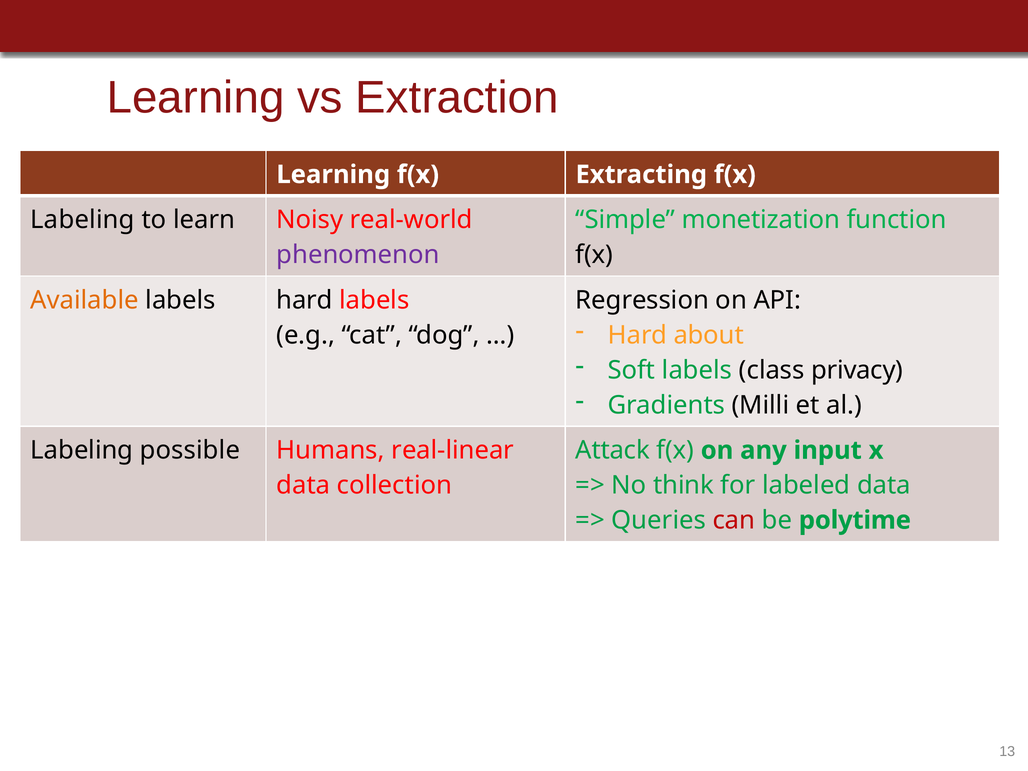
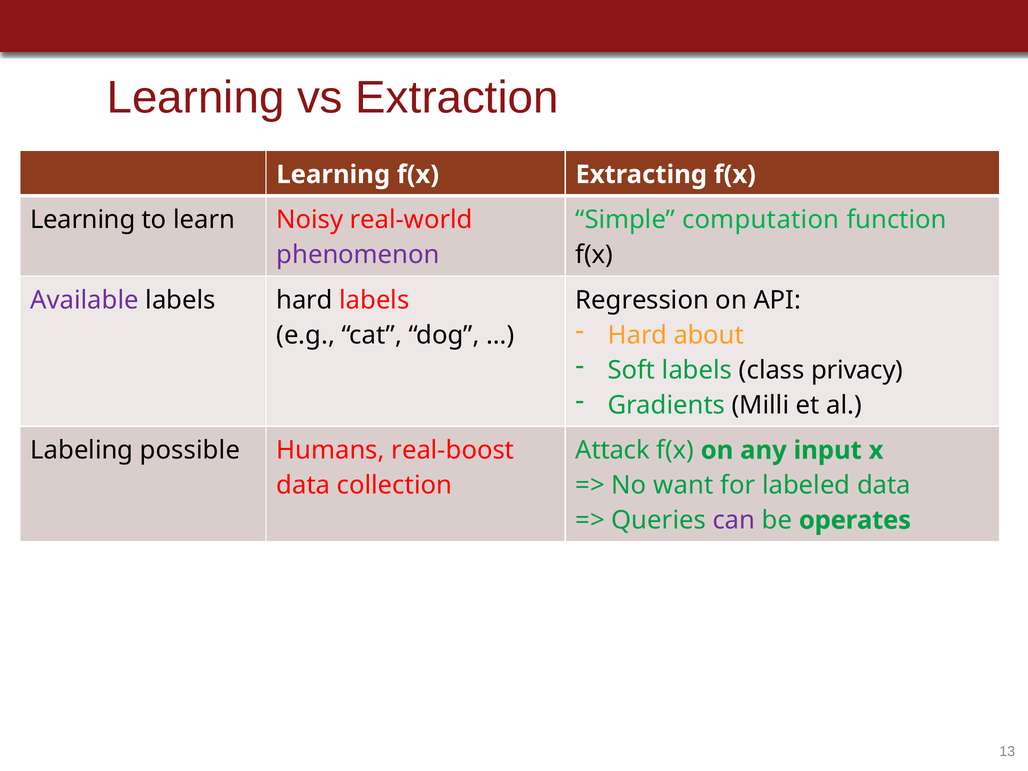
Labeling at (82, 220): Labeling -> Learning
monetization: monetization -> computation
Available colour: orange -> purple
real-linear: real-linear -> real-boost
think: think -> want
can colour: red -> purple
polytime: polytime -> operates
